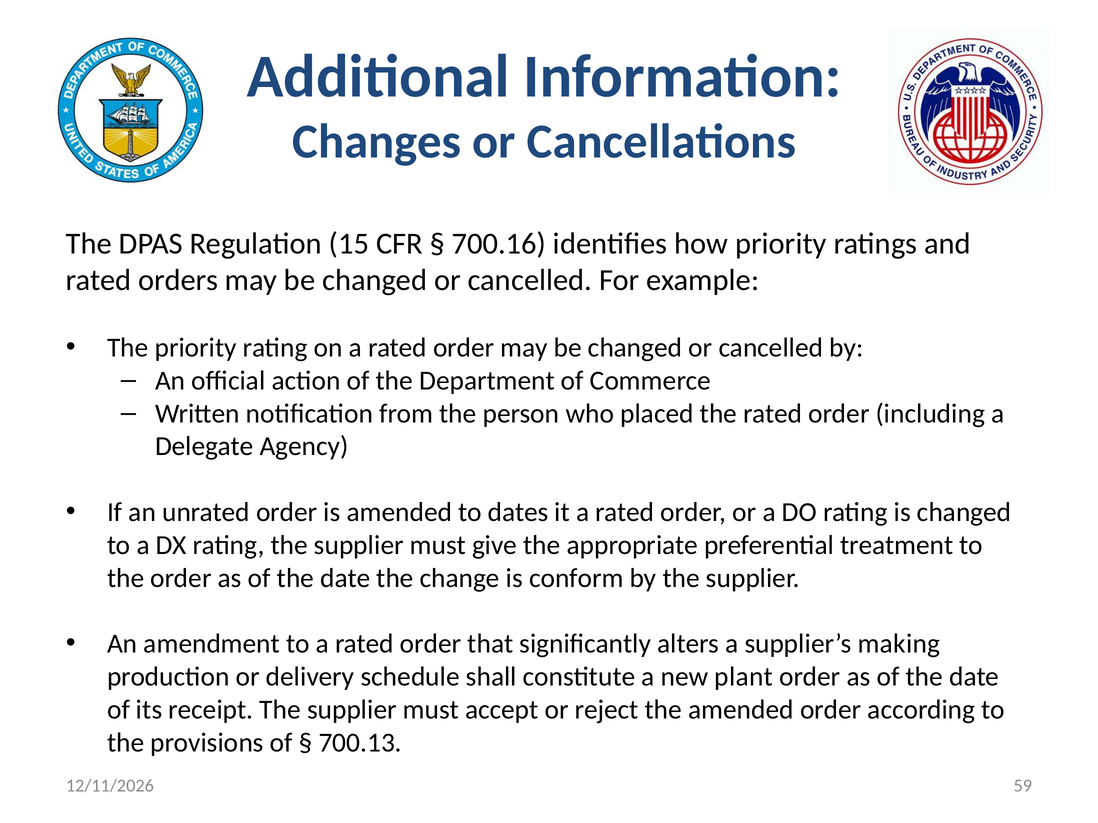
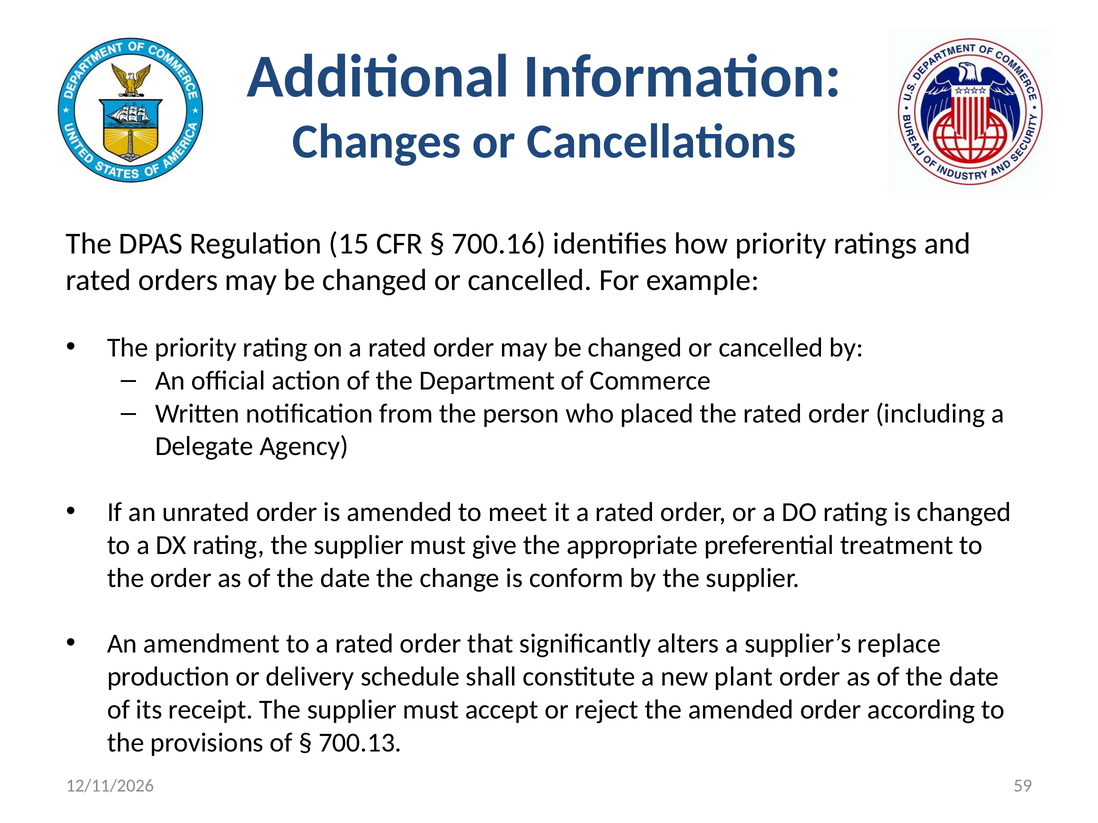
dates: dates -> meet
making: making -> replace
